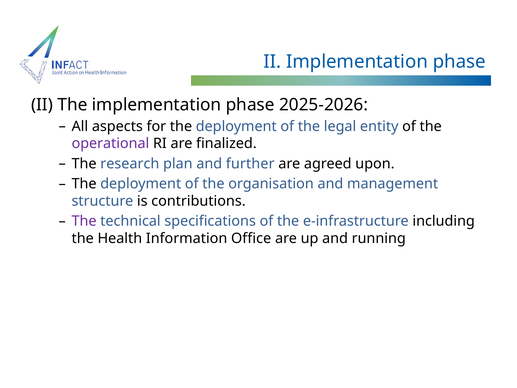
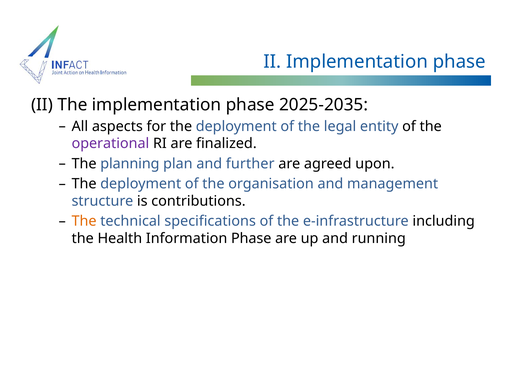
2025-2026: 2025-2026 -> 2025-2035
research: research -> planning
The at (84, 221) colour: purple -> orange
Information Office: Office -> Phase
